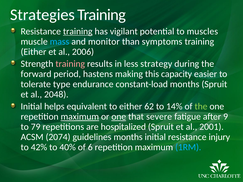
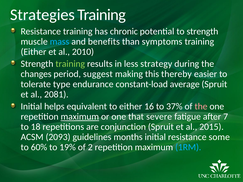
training at (78, 31) underline: present -> none
vigilant: vigilant -> chronic
to muscles: muscles -> strength
monitor: monitor -> benefits
2006: 2006 -> 2010
training at (70, 64) colour: pink -> light green
forward: forward -> changes
hastens: hastens -> suggest
capacity: capacity -> thereby
constant-load months: months -> average
2048: 2048 -> 2081
62: 62 -> 16
14%: 14% -> 37%
the at (201, 107) colour: light green -> pink
one at (119, 117) underline: present -> none
9: 9 -> 7
79: 79 -> 18
hospitalized: hospitalized -> conjunction
2001: 2001 -> 2015
2074: 2074 -> 2093
injury: injury -> some
42%: 42% -> 60%
40%: 40% -> 19%
6: 6 -> 2
